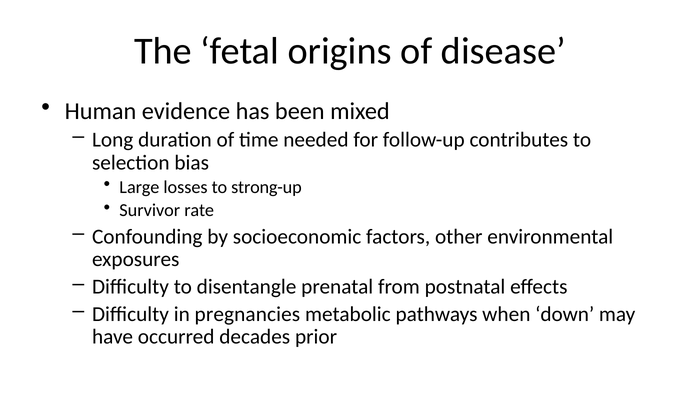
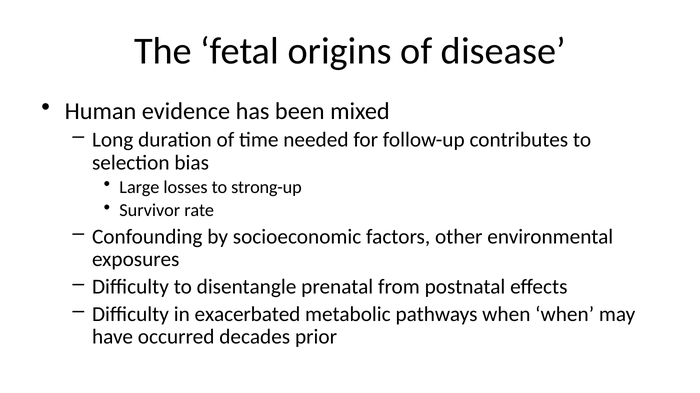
pregnancies: pregnancies -> exacerbated
when down: down -> when
